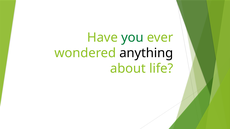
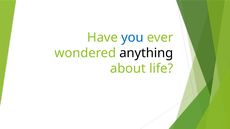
you colour: green -> blue
